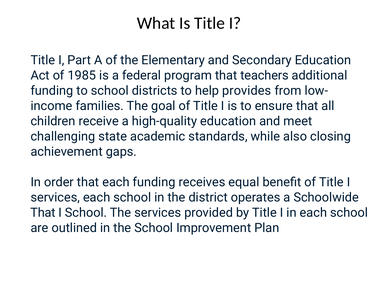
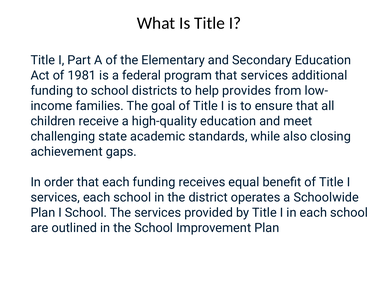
1985: 1985 -> 1981
that teachers: teachers -> services
That at (43, 213): That -> Plan
